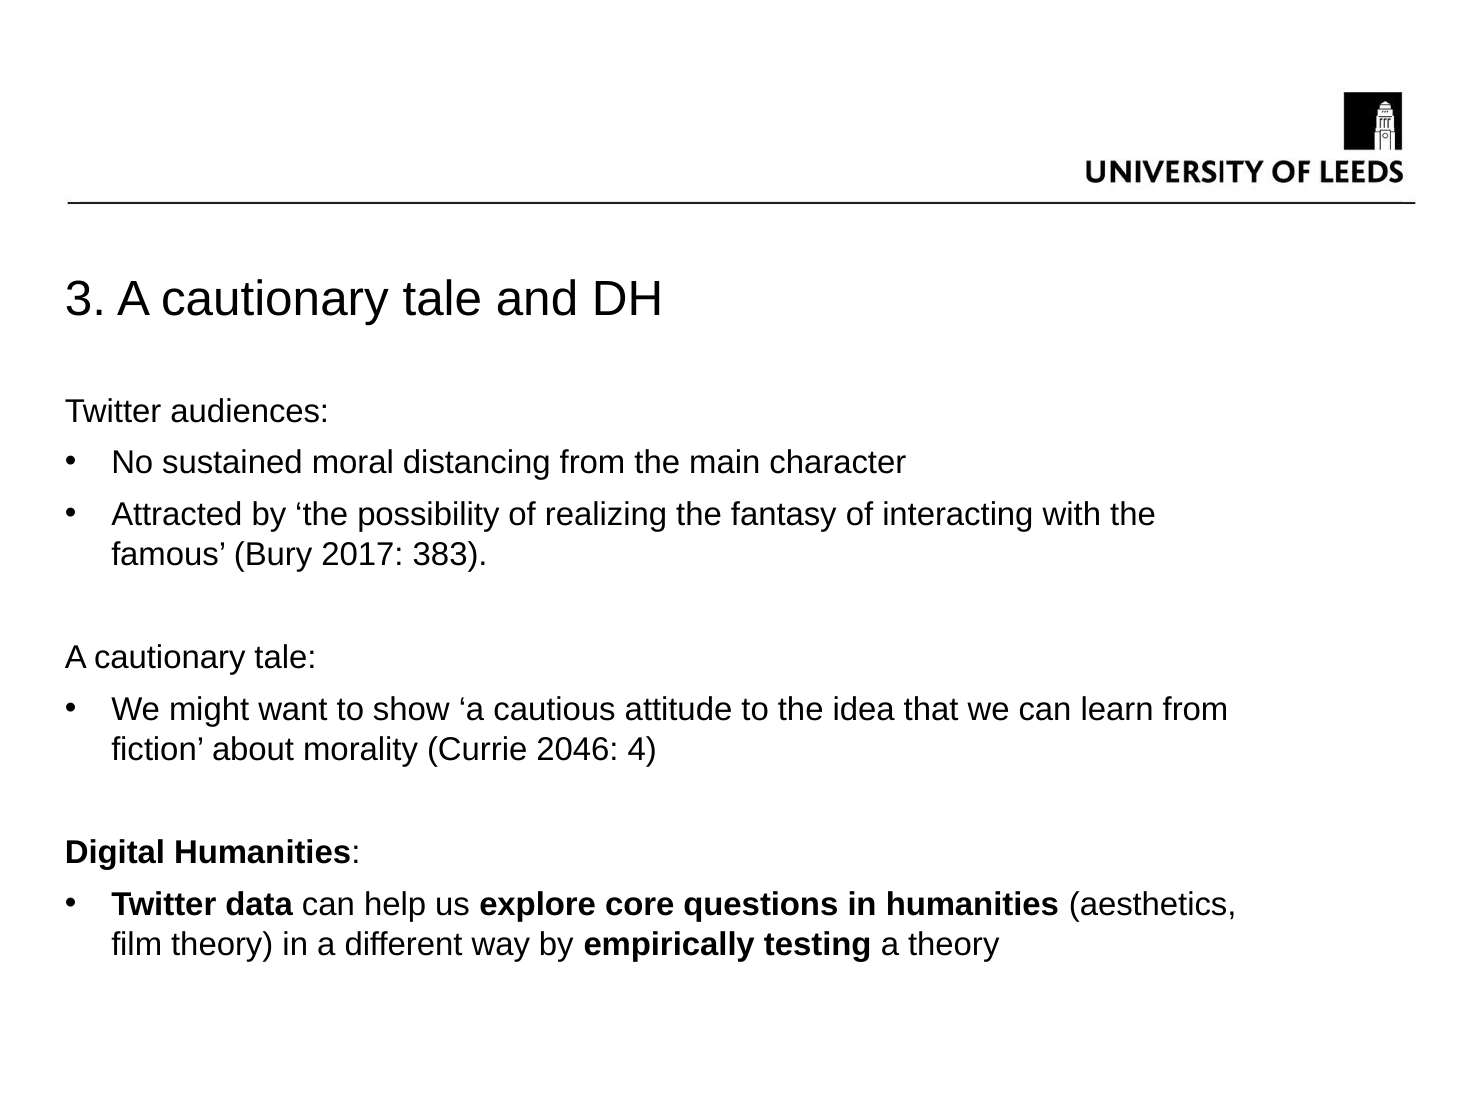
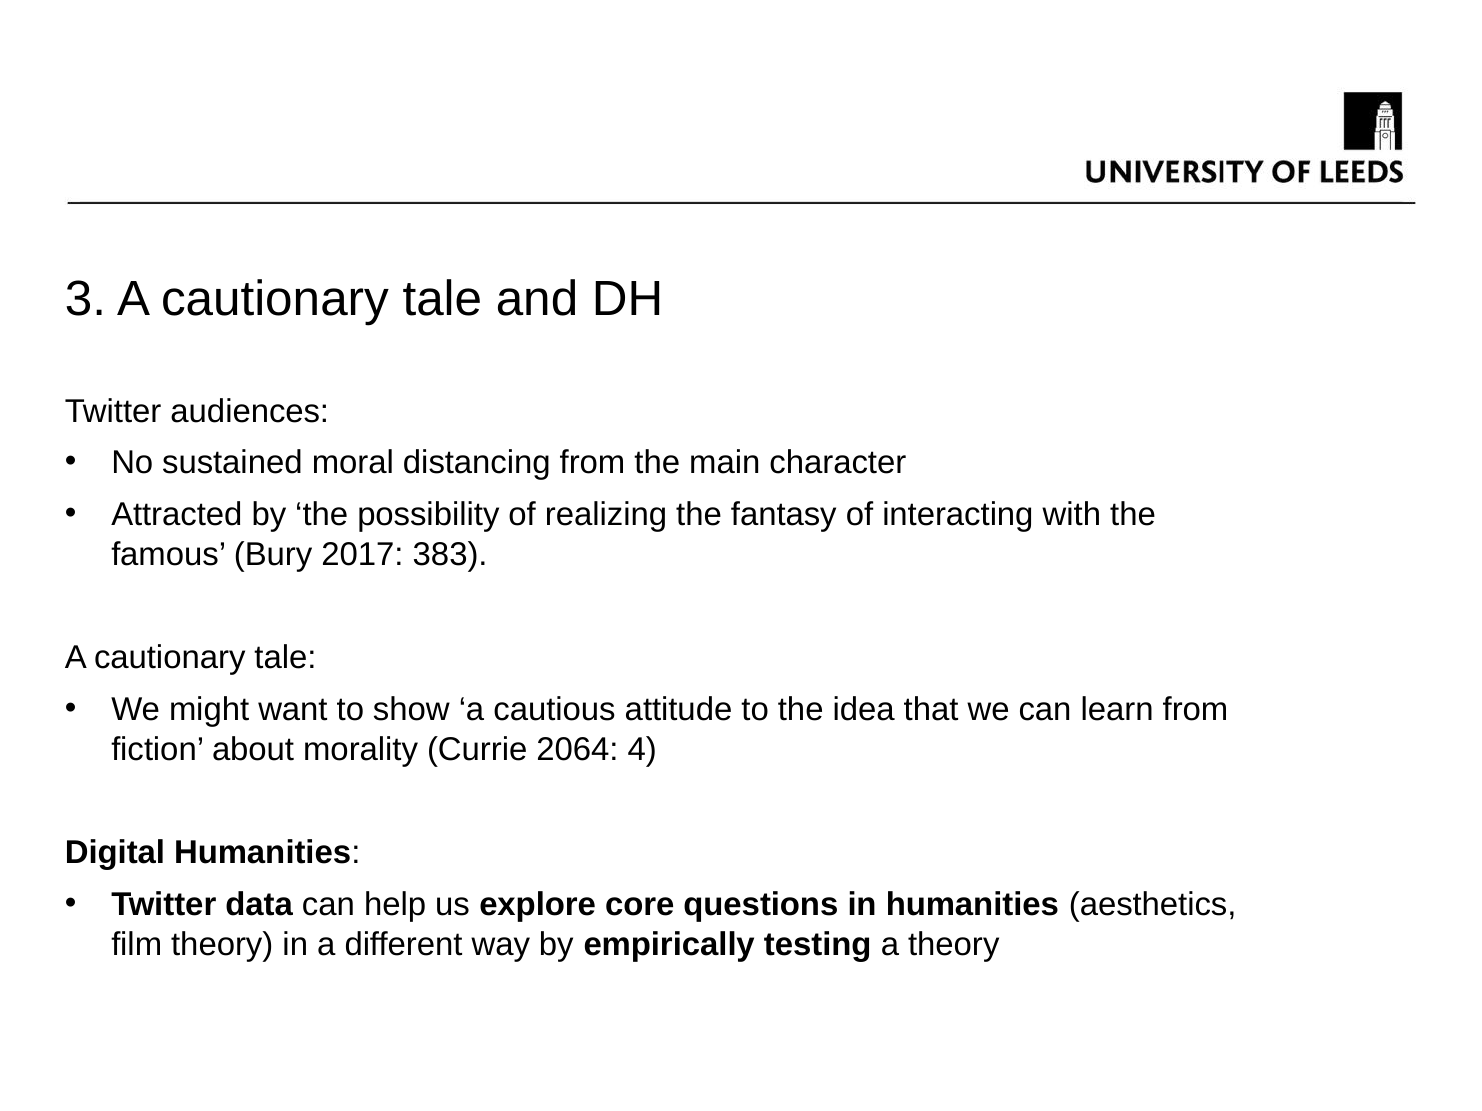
2046: 2046 -> 2064
